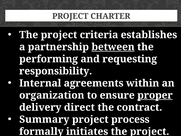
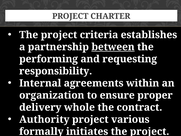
proper underline: present -> none
direct: direct -> whole
Summary: Summary -> Authority
process: process -> various
